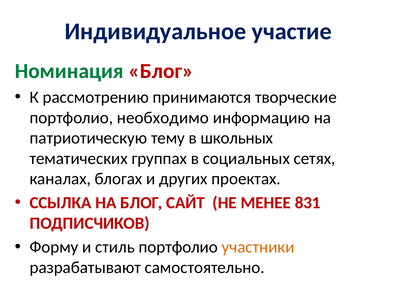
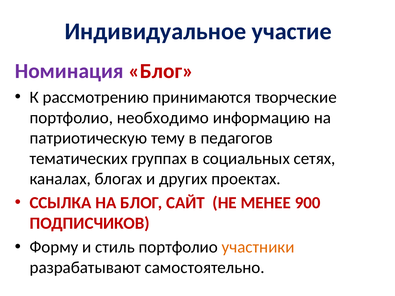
Номинация colour: green -> purple
школьных: школьных -> педагогов
831: 831 -> 900
